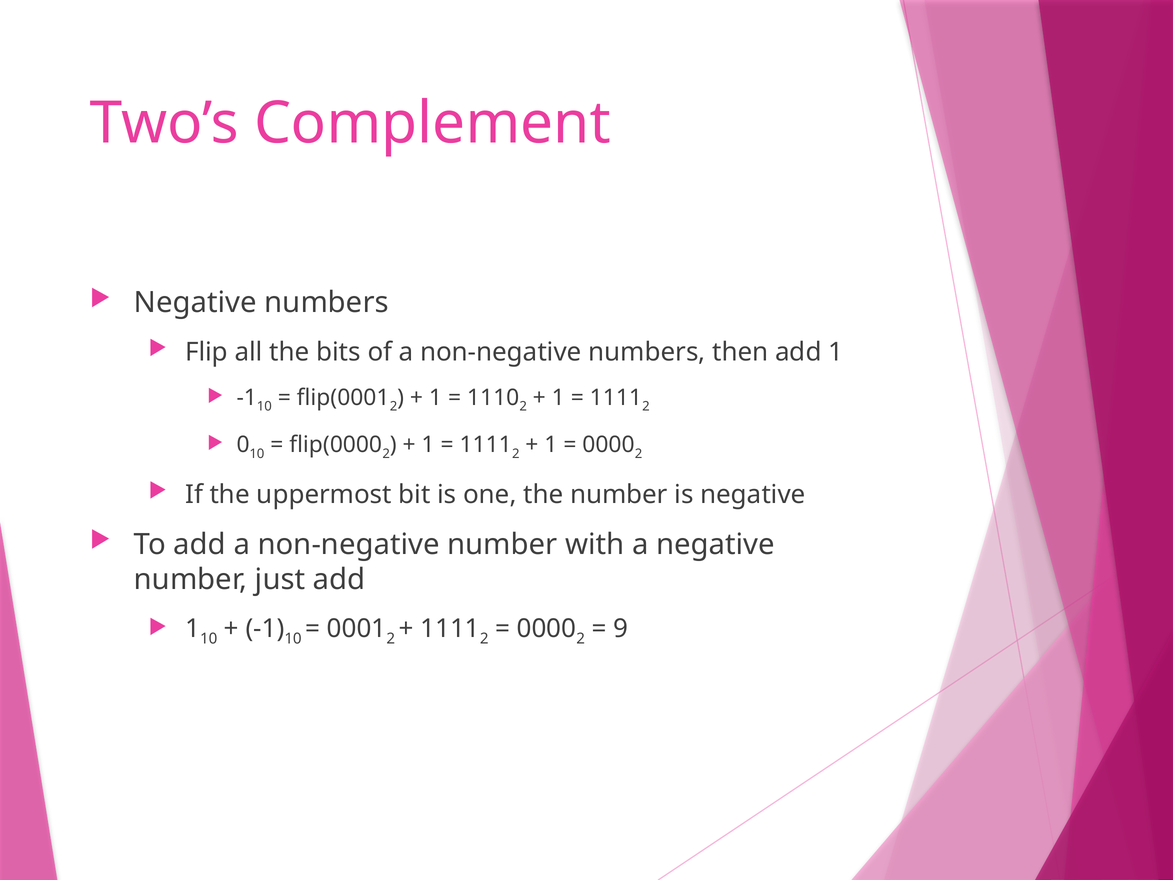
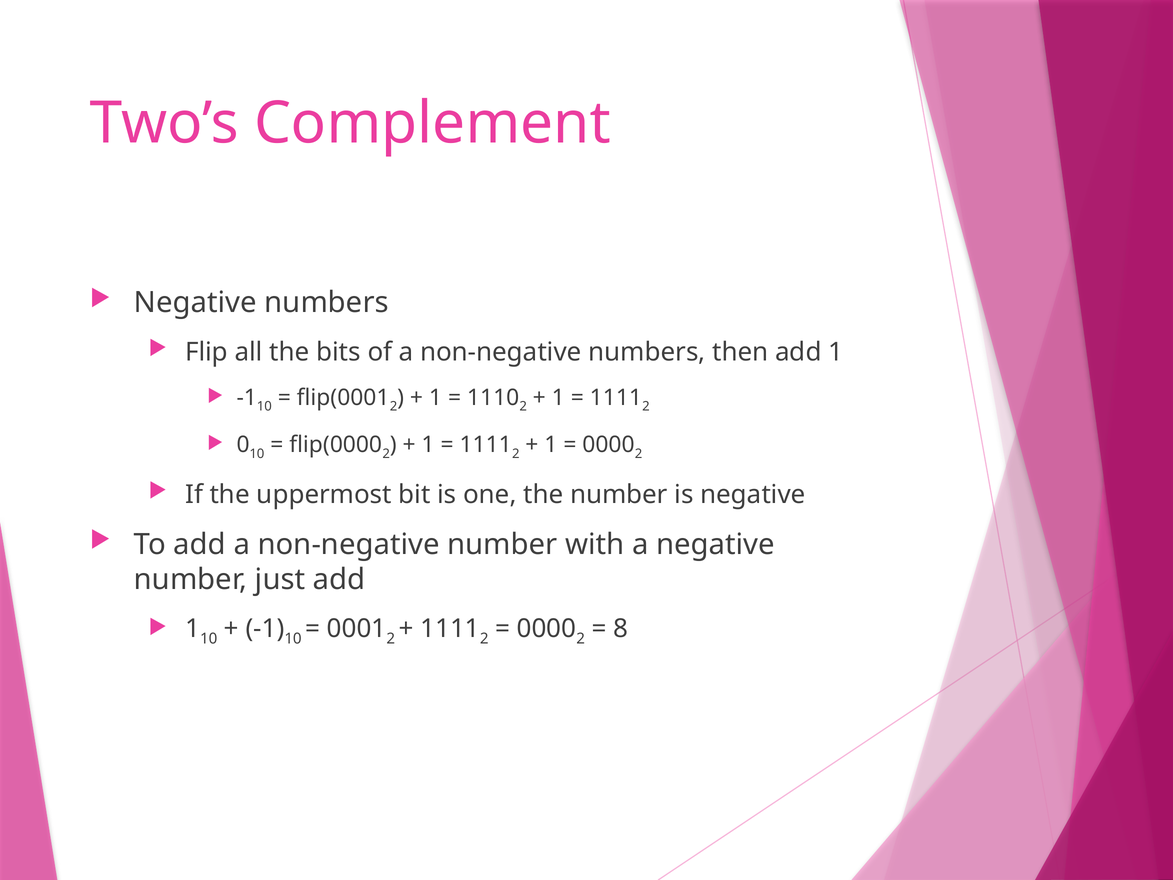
9: 9 -> 8
